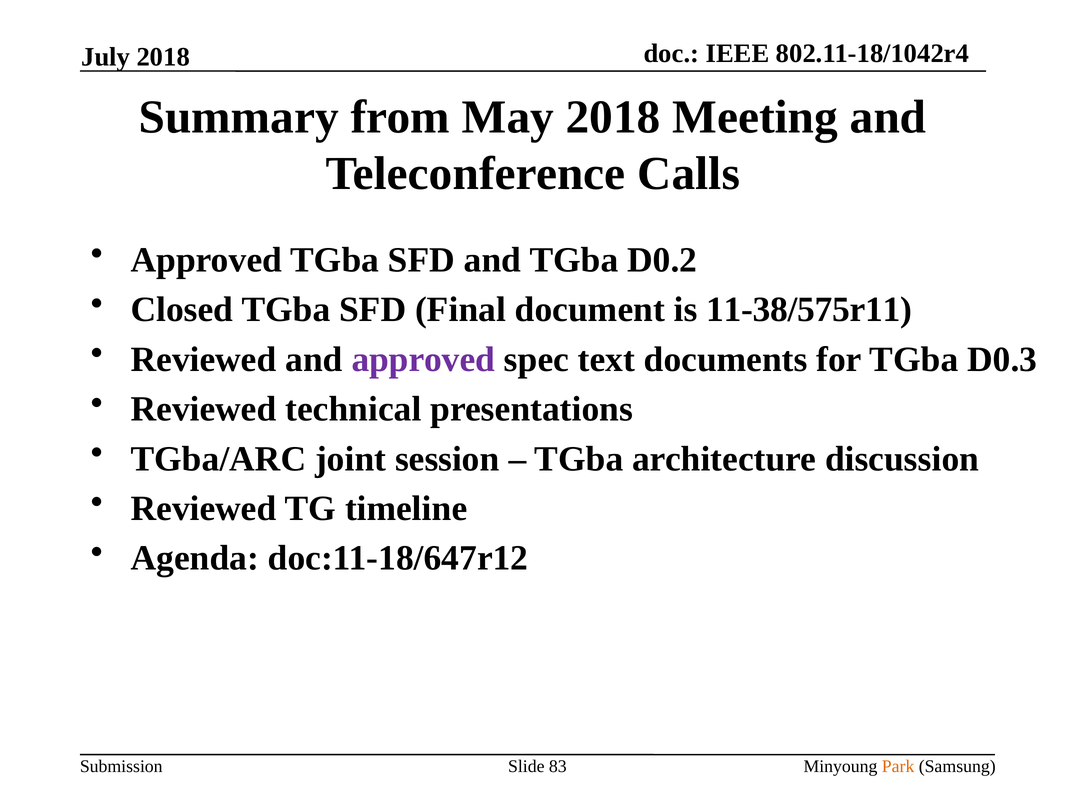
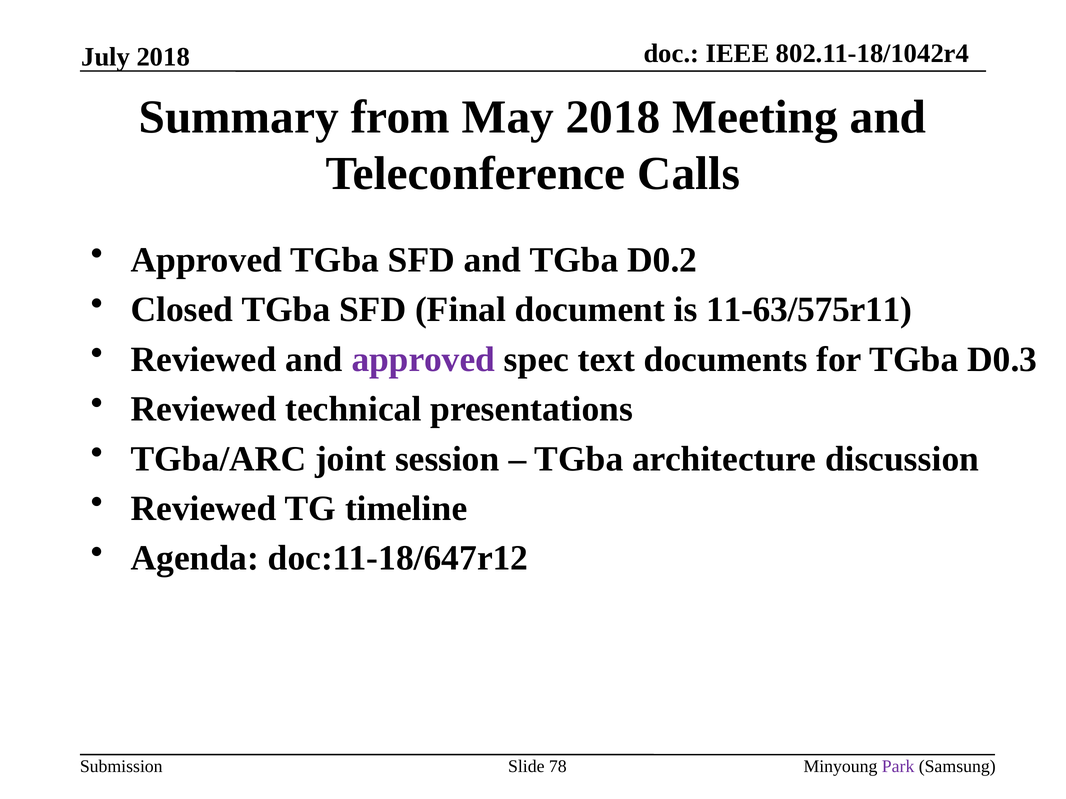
11-38/575r11: 11-38/575r11 -> 11-63/575r11
83: 83 -> 78
Park colour: orange -> purple
